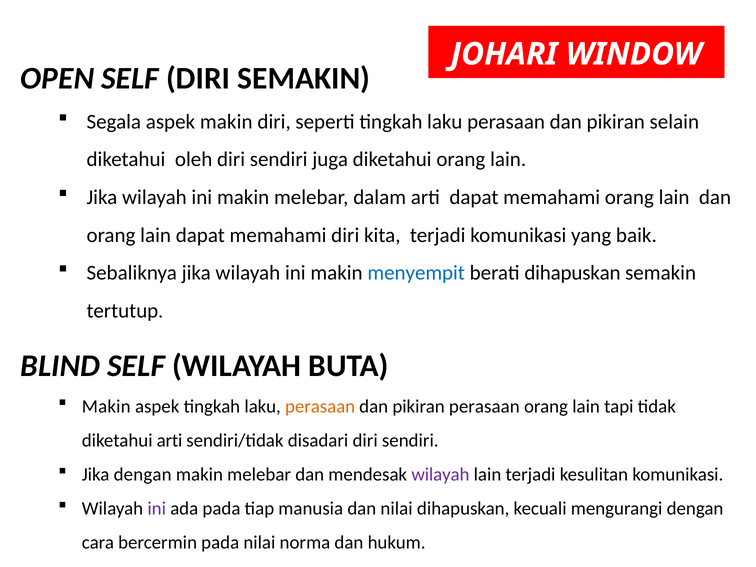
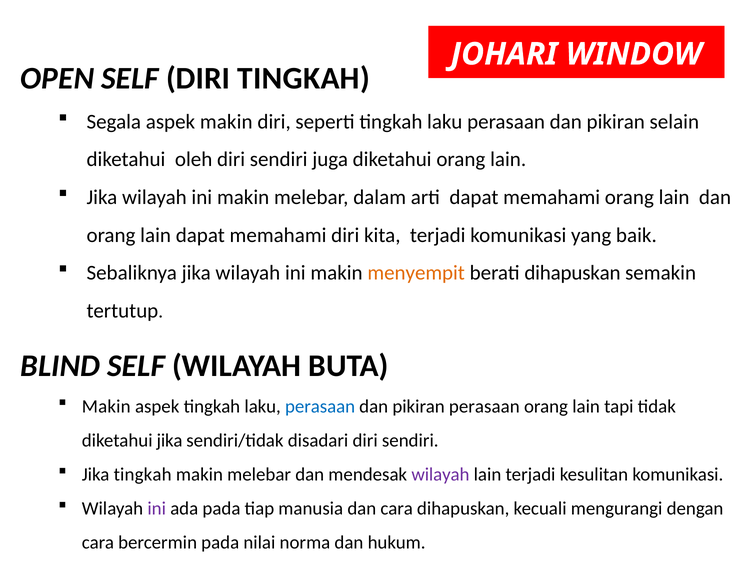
DIRI SEMAKIN: SEMAKIN -> TINGKAH
menyempit colour: blue -> orange
perasaan at (320, 406) colour: orange -> blue
diketahui arti: arti -> jika
Jika dengan: dengan -> tingkah
dan nilai: nilai -> cara
